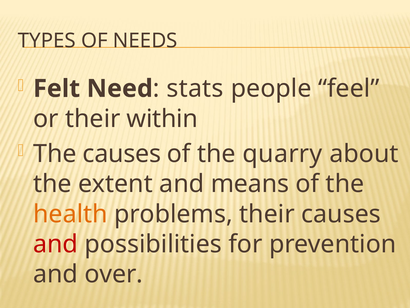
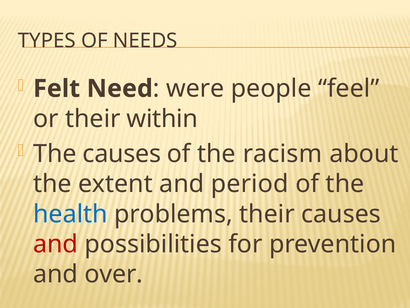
stats: stats -> were
quarry: quarry -> racism
means: means -> period
health colour: orange -> blue
